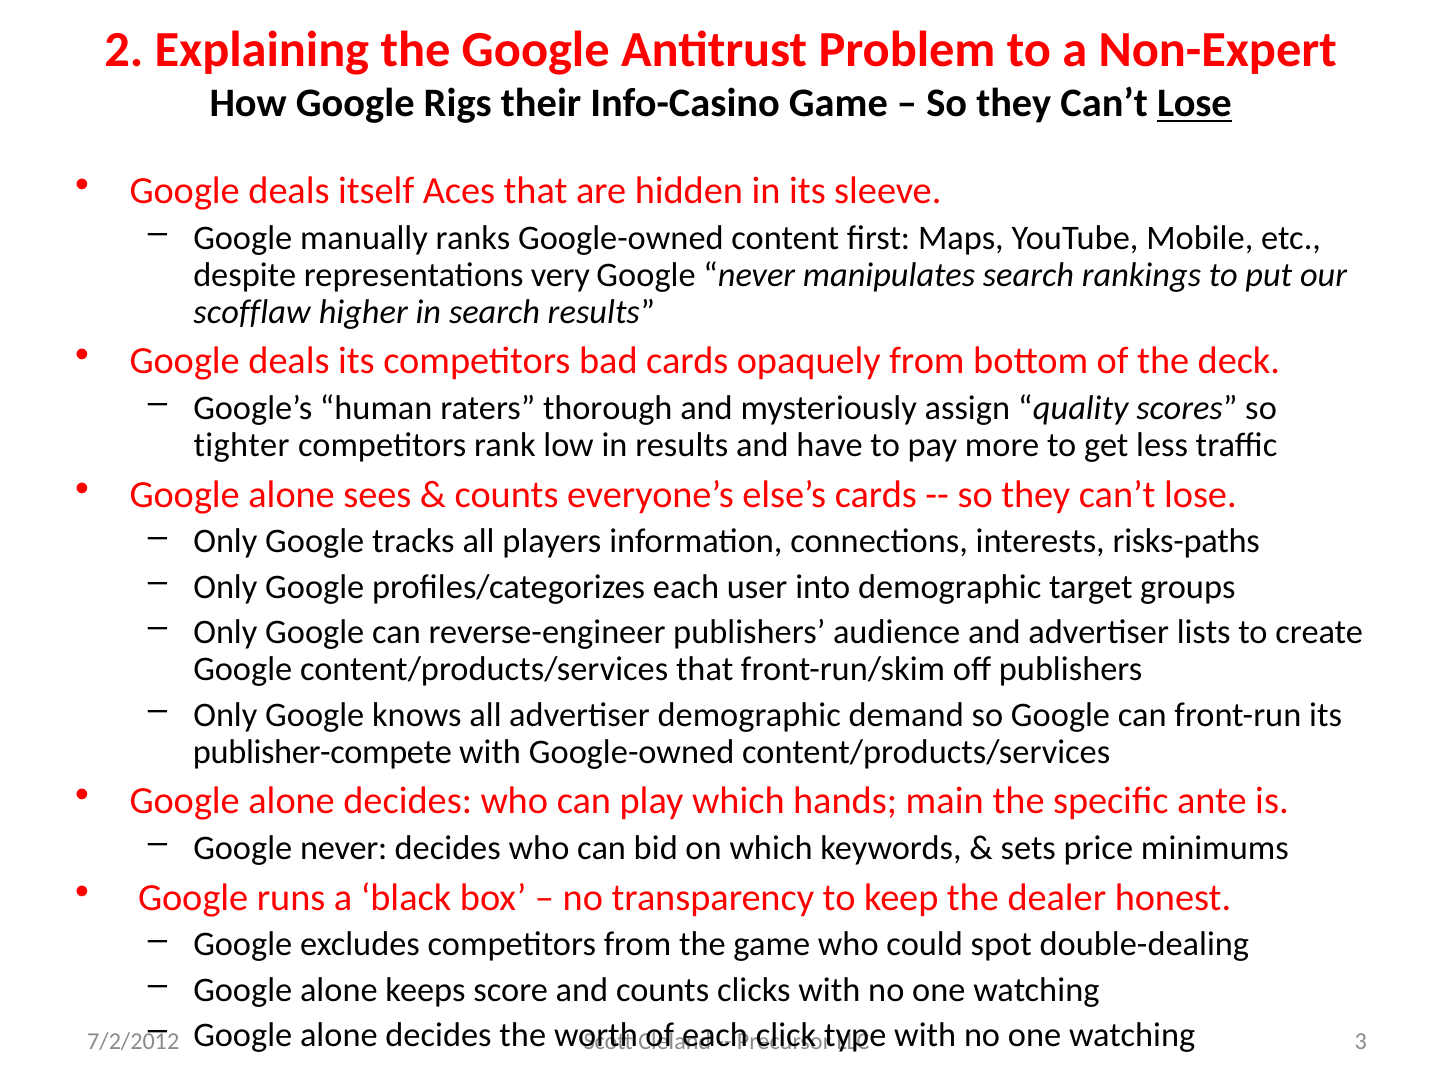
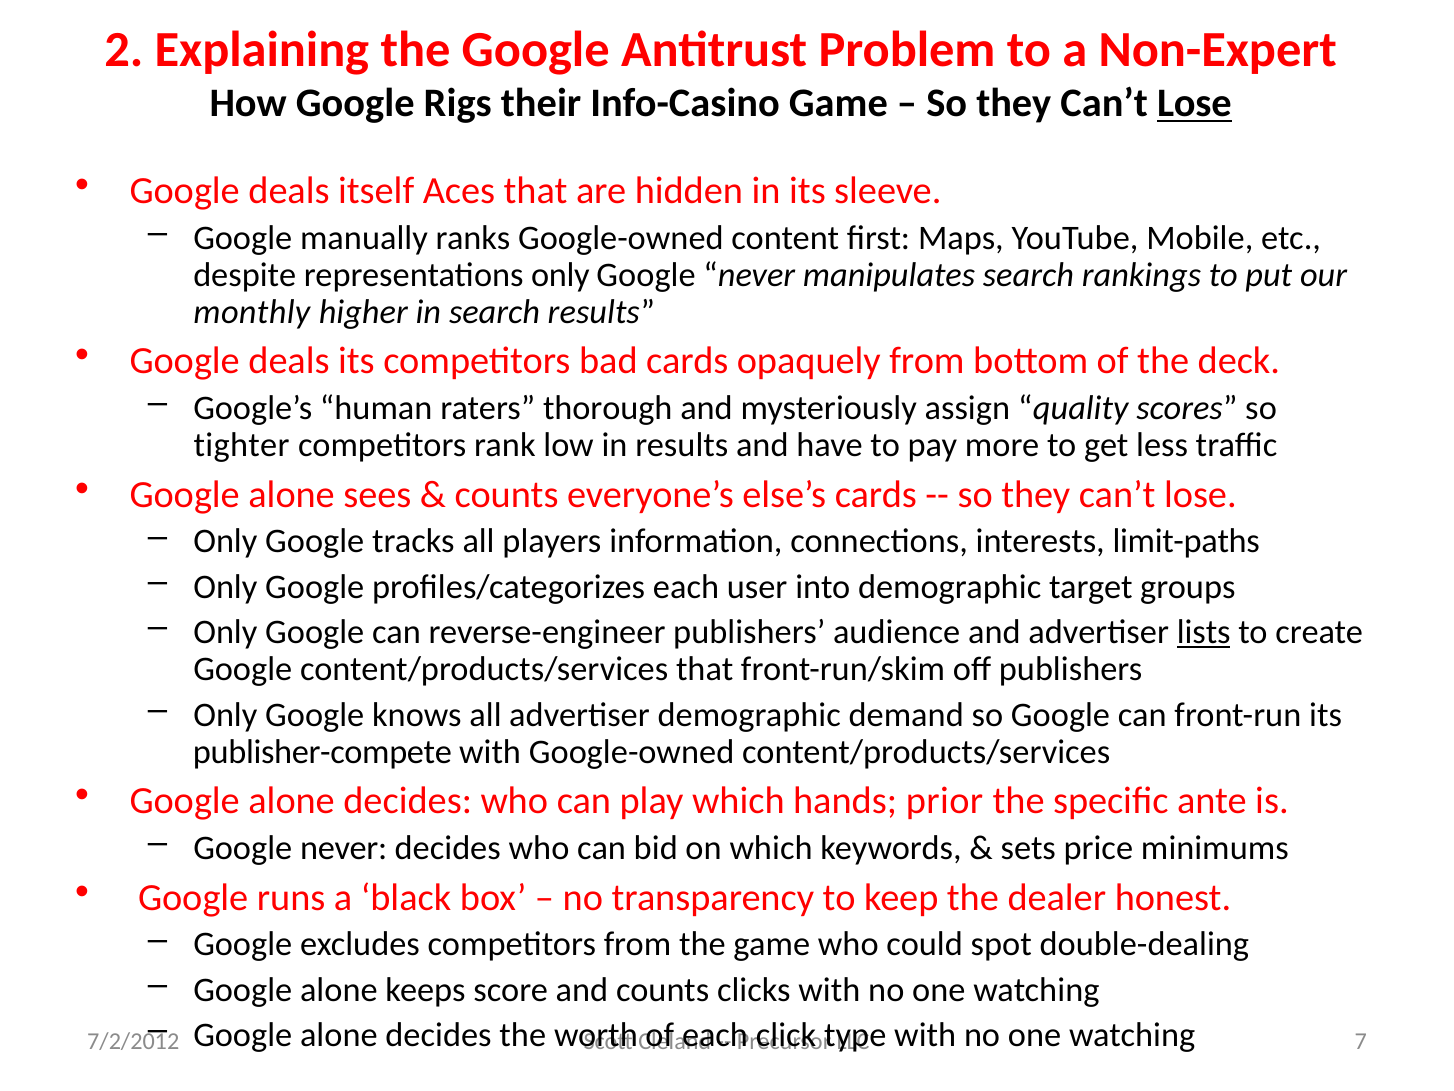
representations very: very -> only
scofflaw: scofflaw -> monthly
risks-paths: risks-paths -> limit-paths
lists underline: none -> present
main: main -> prior
3: 3 -> 7
